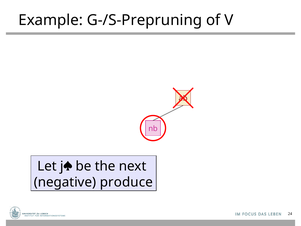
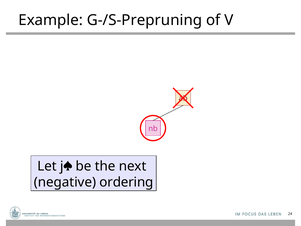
produce: produce -> ordering
